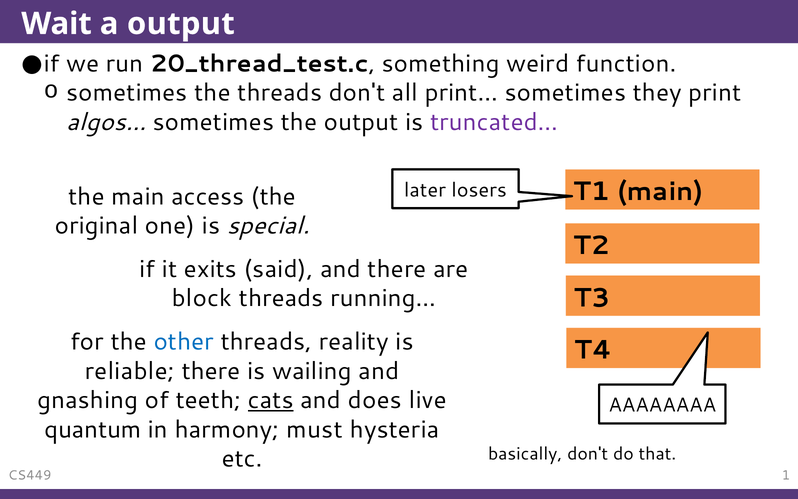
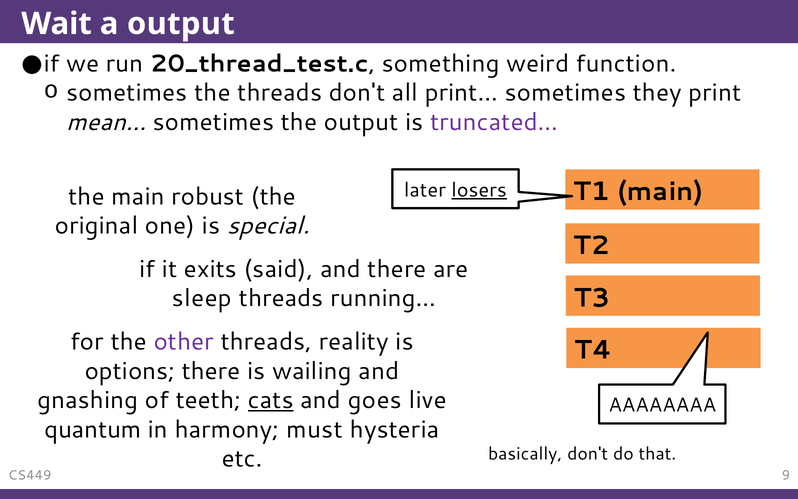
algos…: algos… -> mean…
losers underline: none -> present
access: access -> robust
block: block -> sleep
other colour: blue -> purple
reliable: reliable -> options
does: does -> goes
1: 1 -> 9
